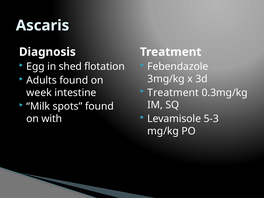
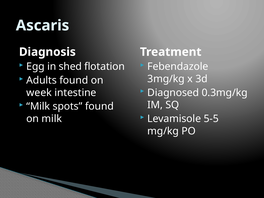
Treatment at (173, 93): Treatment -> Diagnosed
5-3: 5-3 -> 5-5
on with: with -> milk
